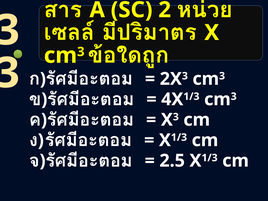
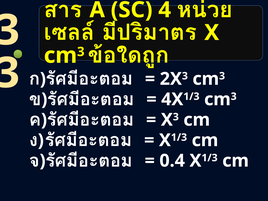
2: 2 -> 4
2.5: 2.5 -> 0.4
